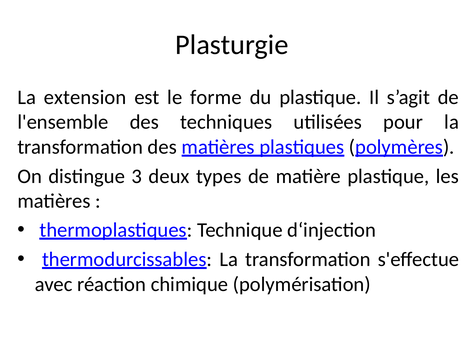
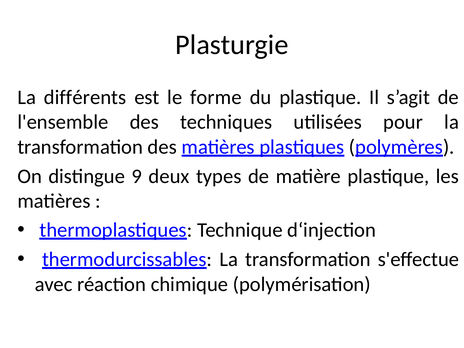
extension: extension -> différents
3: 3 -> 9
